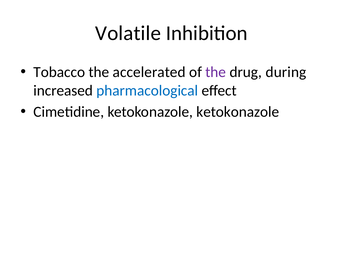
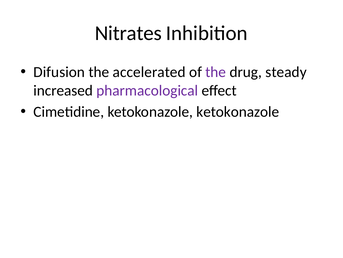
Volatile: Volatile -> Nitrates
Tobacco: Tobacco -> Difusion
during: during -> steady
pharmacological colour: blue -> purple
